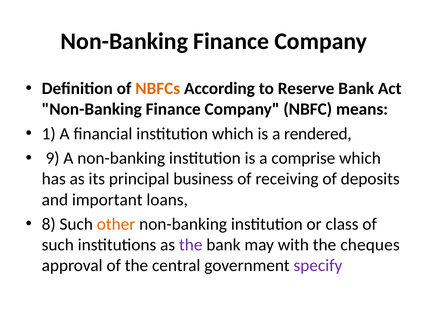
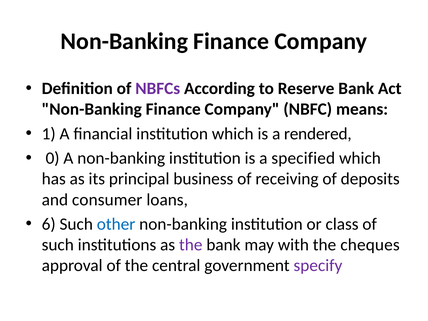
NBFCs colour: orange -> purple
9: 9 -> 0
comprise: comprise -> specified
important: important -> consumer
8: 8 -> 6
other colour: orange -> blue
